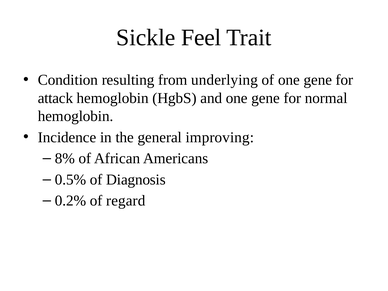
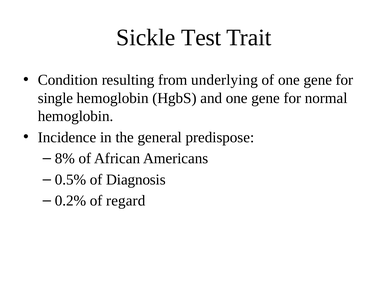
Feel: Feel -> Test
attack: attack -> single
improving: improving -> predispose
